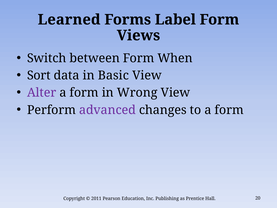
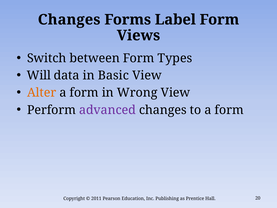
Learned at (69, 20): Learned -> Changes
When: When -> Types
Sort: Sort -> Will
Alter colour: purple -> orange
